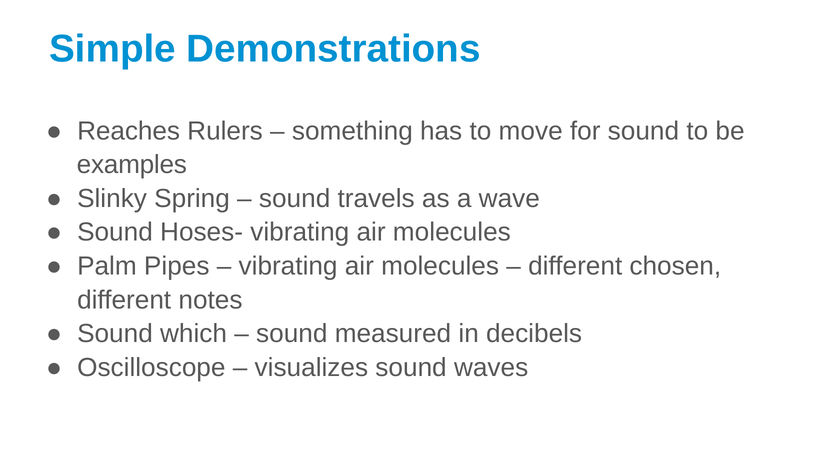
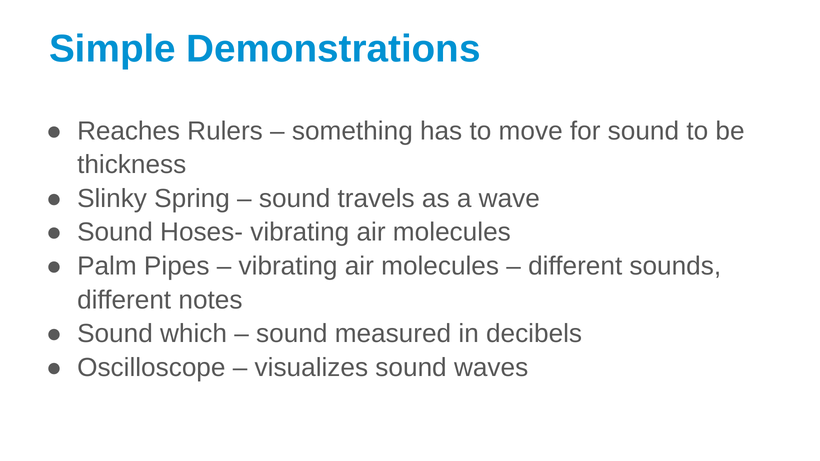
examples: examples -> thickness
chosen: chosen -> sounds
